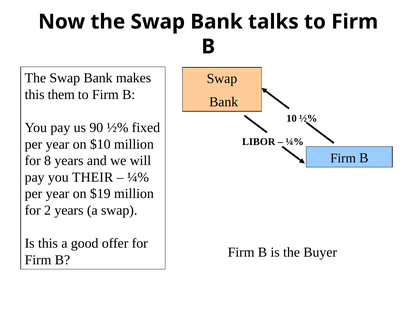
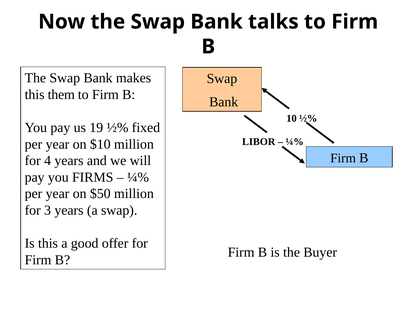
90: 90 -> 19
8: 8 -> 4
THEIR: THEIR -> FIRMS
$19: $19 -> $50
2: 2 -> 3
